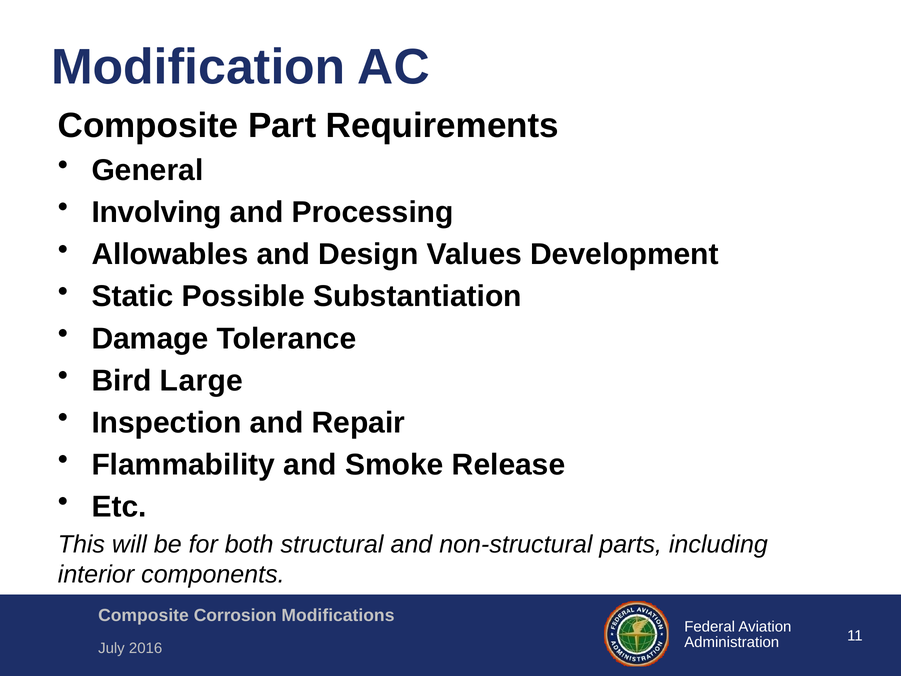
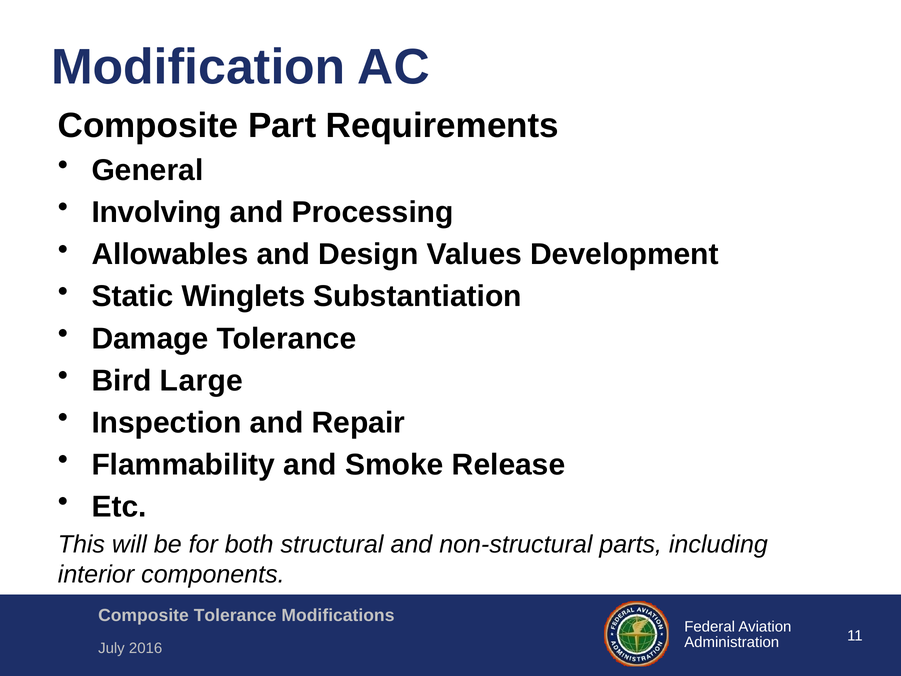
Possible: Possible -> Winglets
Composite Corrosion: Corrosion -> Tolerance
